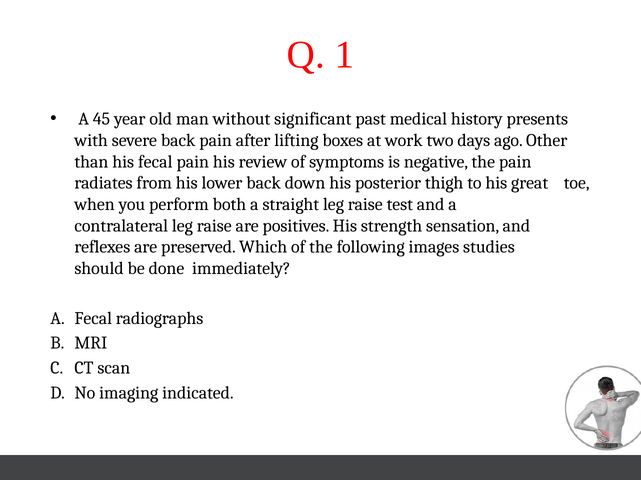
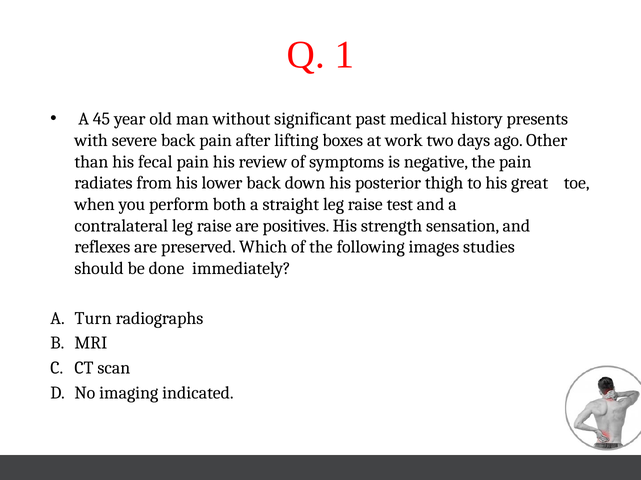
A Fecal: Fecal -> Turn
